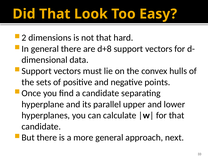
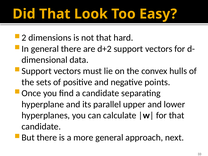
d+8: d+8 -> d+2
